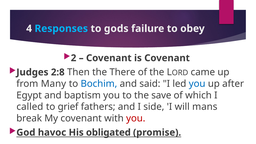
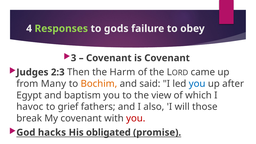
Responses colour: light blue -> light green
2: 2 -> 3
2:8: 2:8 -> 2:3
There: There -> Harm
Bochim colour: blue -> orange
save: save -> view
called: called -> havoc
side: side -> also
mans: mans -> those
havoc: havoc -> hacks
